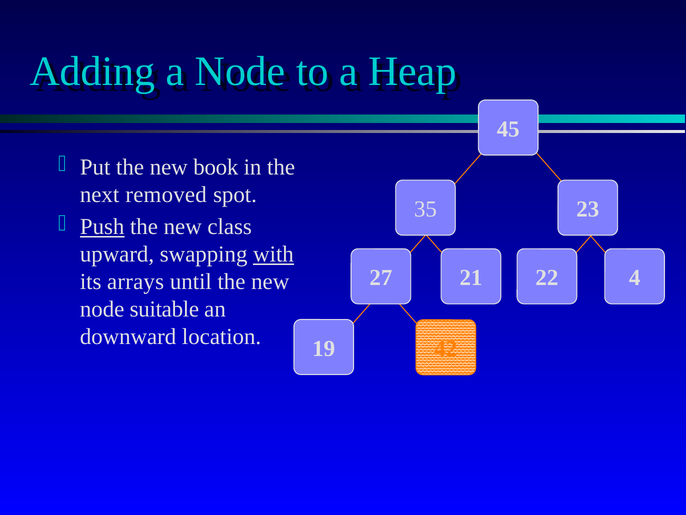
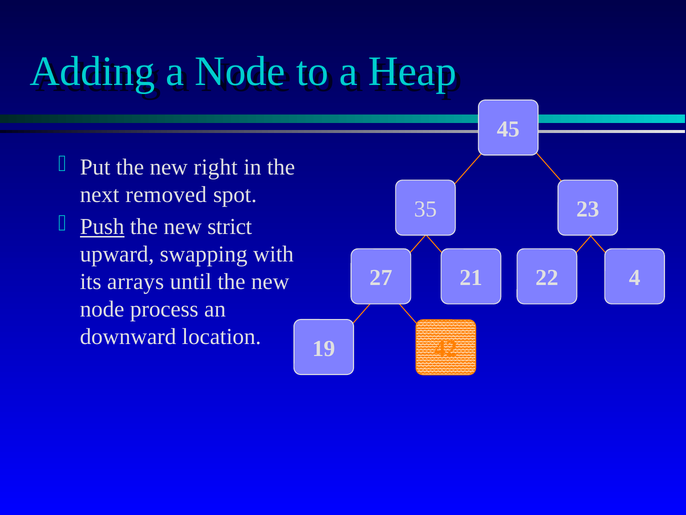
book: book -> right
class: class -> strict
with underline: present -> none
suitable: suitable -> process
